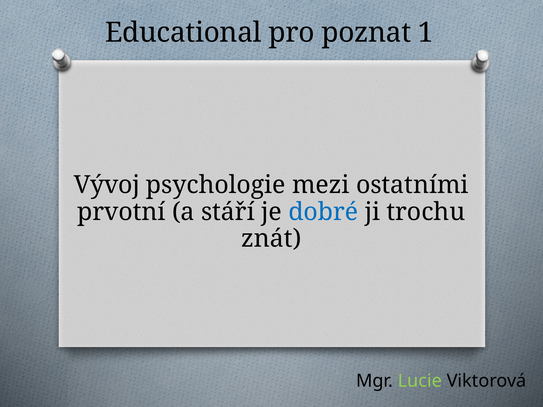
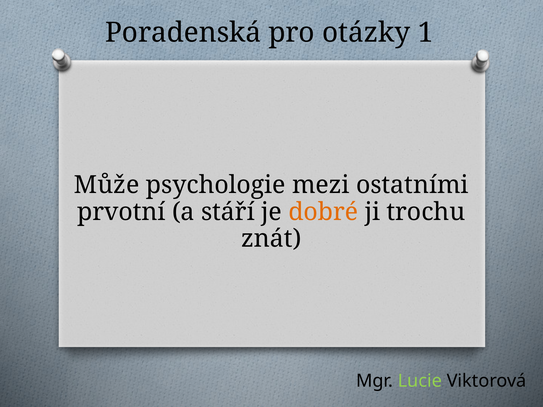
Educational: Educational -> Poradenská
poznat: poznat -> otázky
Vývoj: Vývoj -> Může
dobré colour: blue -> orange
